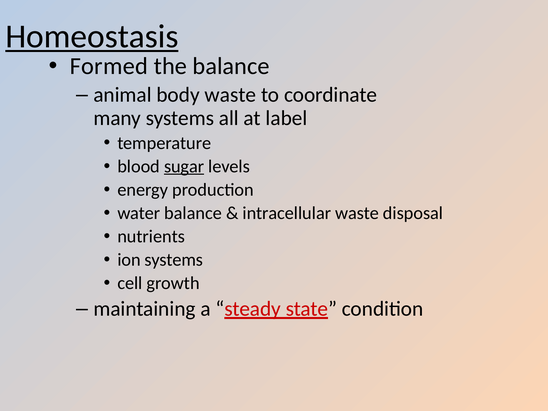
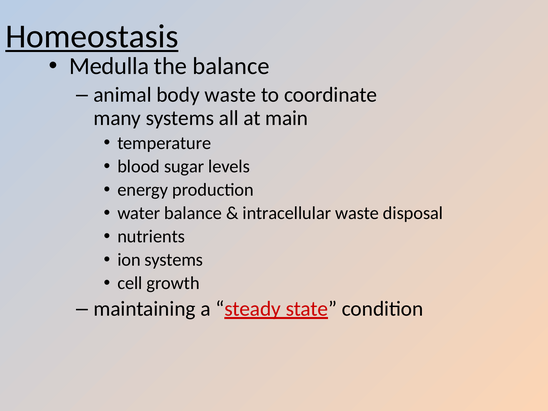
Formed: Formed -> Medulla
label: label -> main
sugar underline: present -> none
